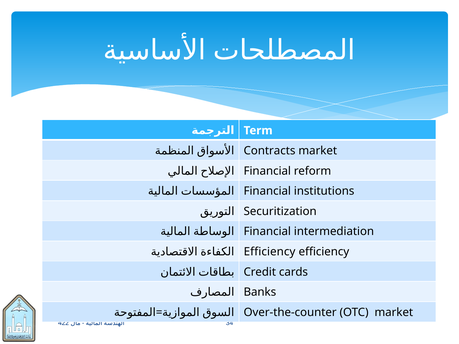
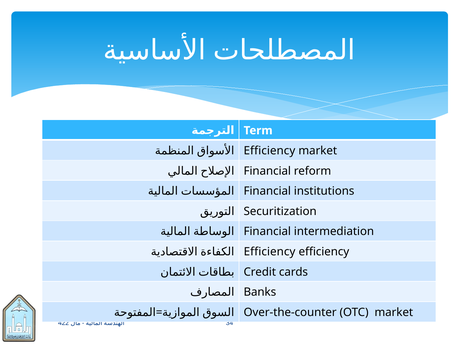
Contracts at (270, 151): Contracts -> Efficiency
